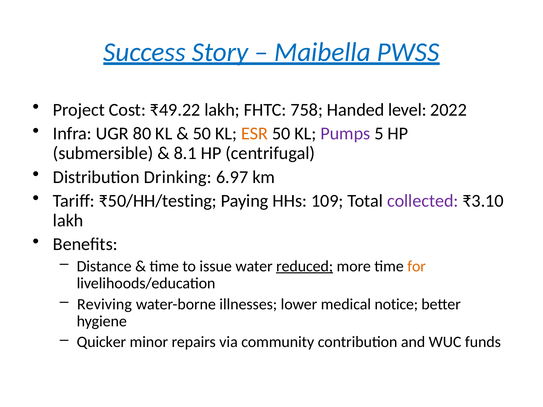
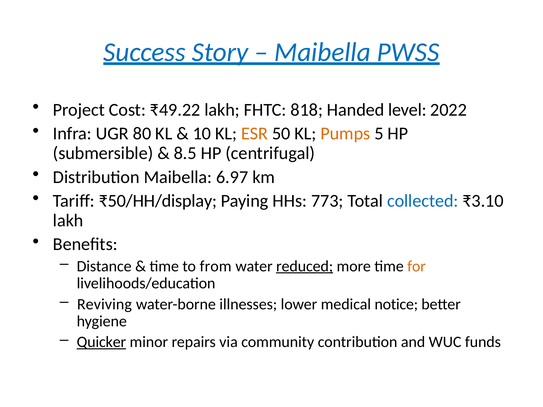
758: 758 -> 818
50 at (202, 134): 50 -> 10
Pumps colour: purple -> orange
8.1: 8.1 -> 8.5
Distribution Drinking: Drinking -> Maibella
₹50/HH/testing: ₹50/HH/testing -> ₹50/HH/display
109: 109 -> 773
collected colour: purple -> blue
issue: issue -> from
Quicker underline: none -> present
